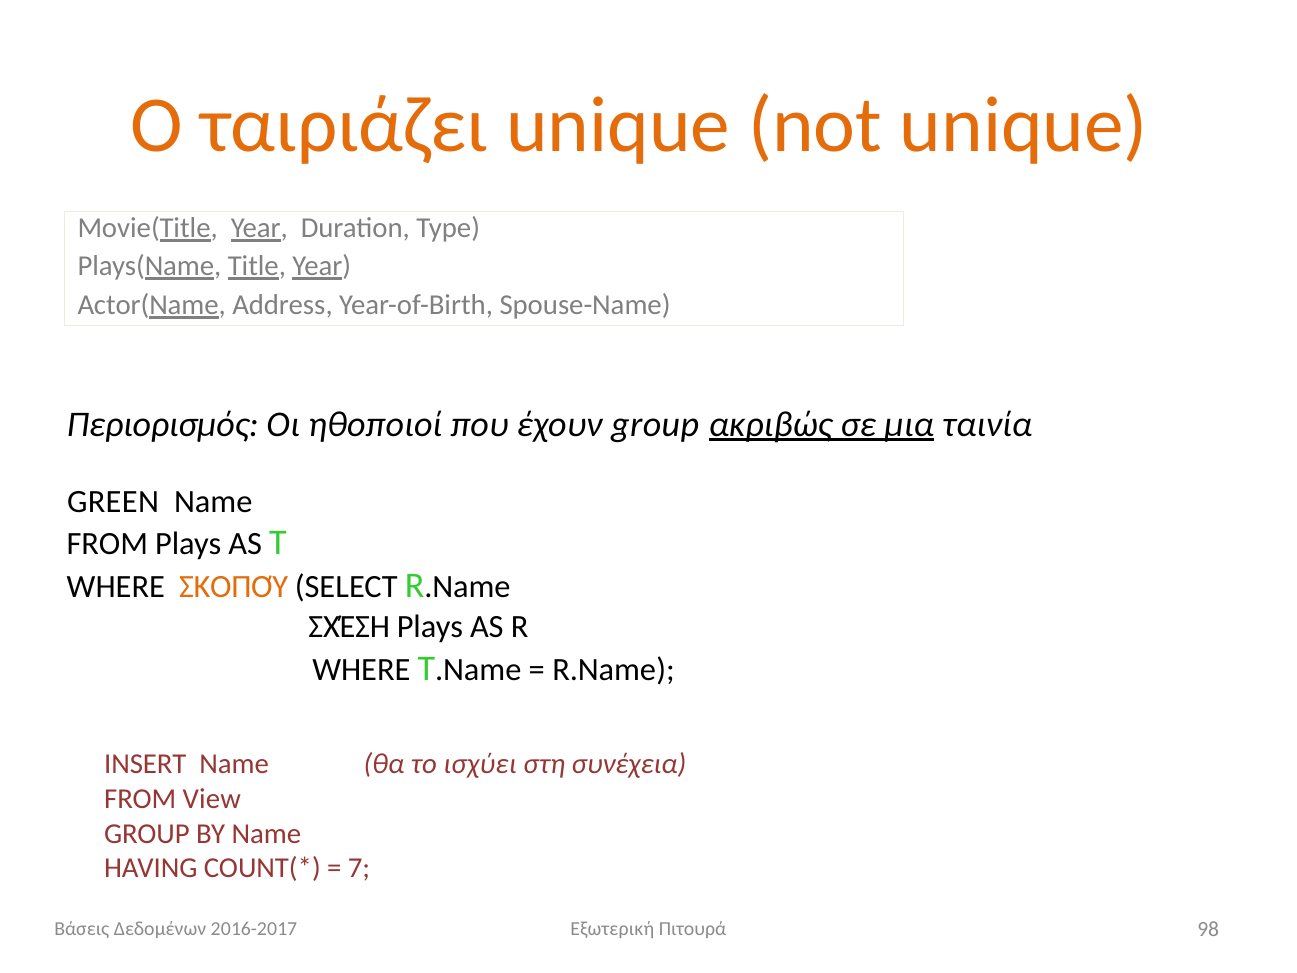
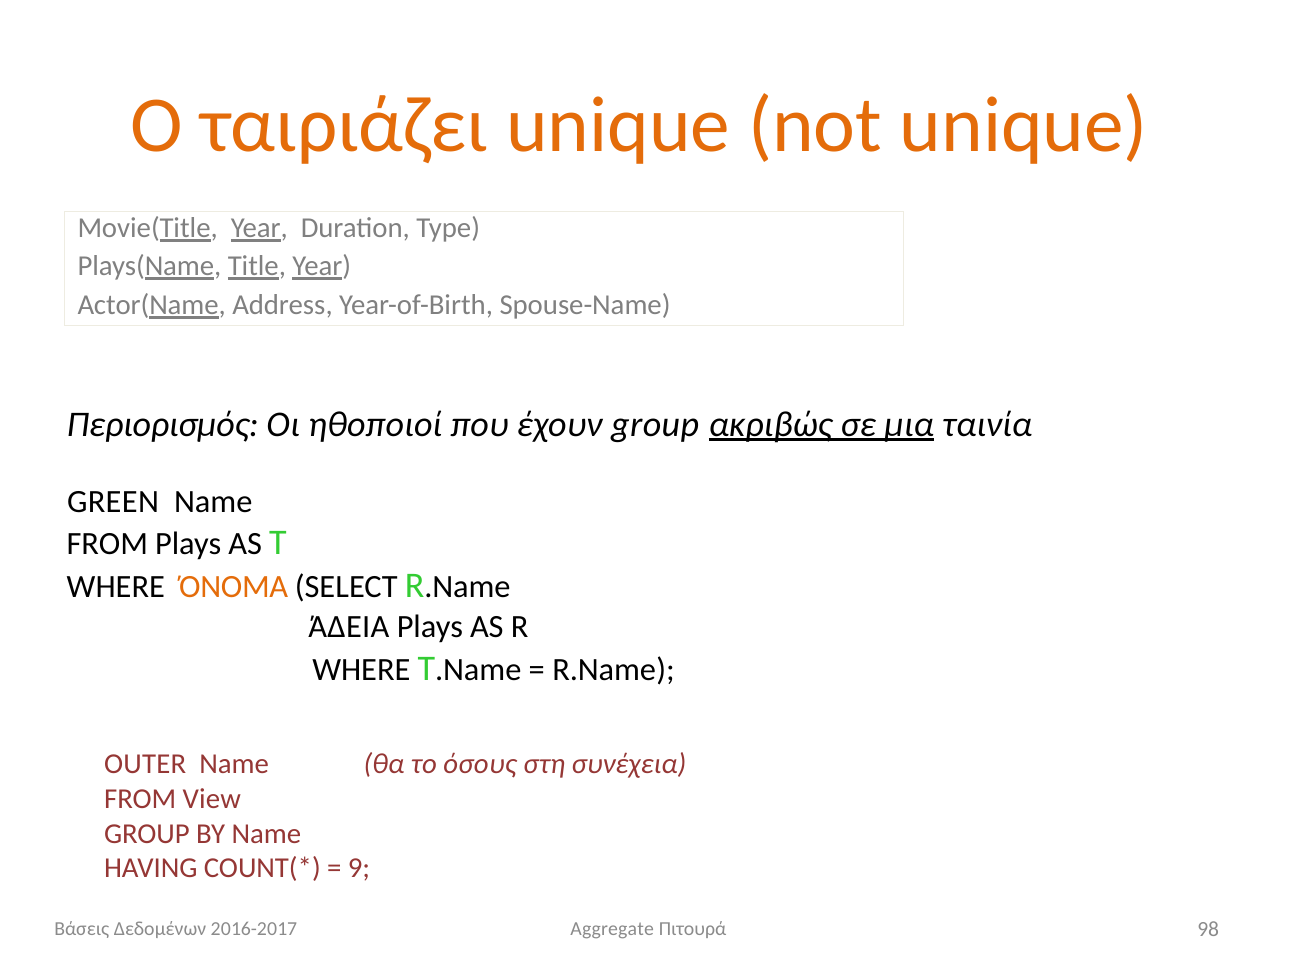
ΣΚΟΠΟΎ: ΣΚΟΠΟΎ -> ΌΝΟΜΑ
ΣΧΈΣΗ: ΣΧΈΣΗ -> ΆΔΕΙΑ
INSERT: INSERT -> OUTER
ισχύει: ισχύει -> όσους
7: 7 -> 9
Εξωτερική: Εξωτερική -> Aggregate
